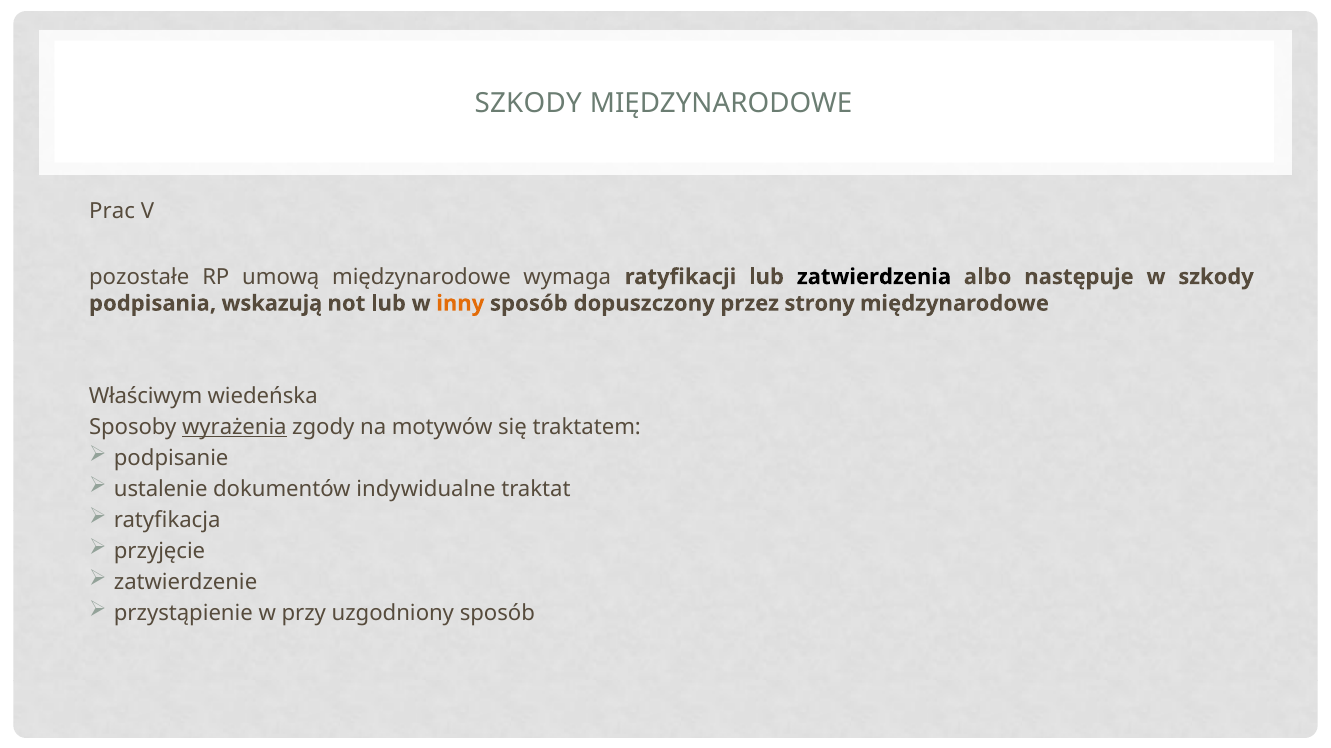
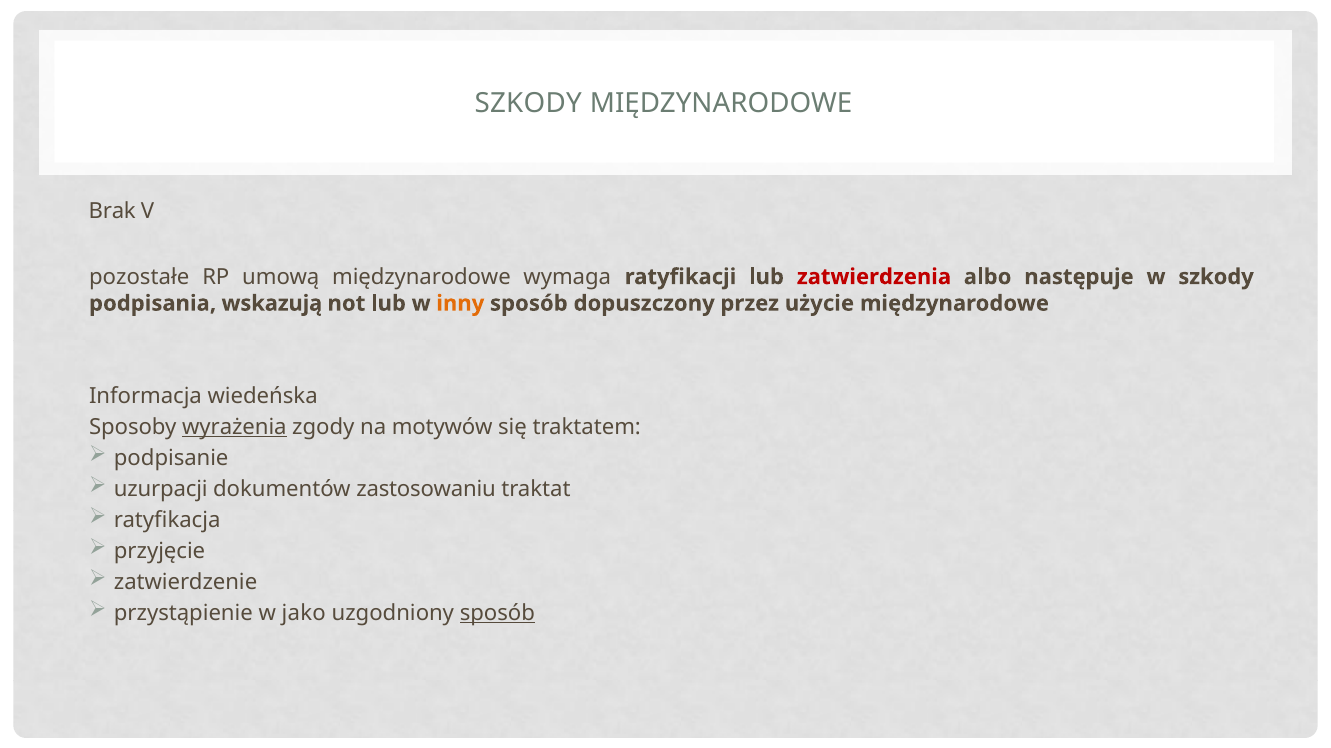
Prac: Prac -> Brak
zatwierdzenia colour: black -> red
strony: strony -> użycie
Właściwym: Właściwym -> Informacja
ustalenie: ustalenie -> uzurpacji
indywidualne: indywidualne -> zastosowaniu
przy: przy -> jako
sposób at (497, 614) underline: none -> present
